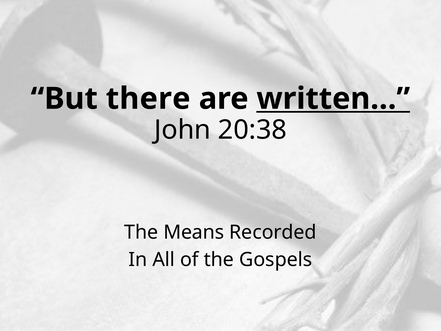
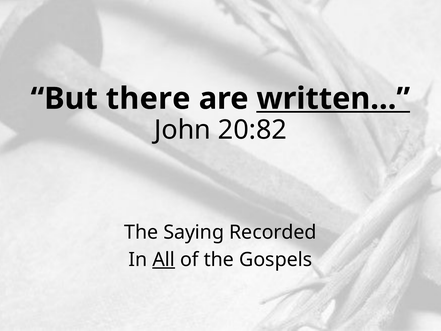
20:38: 20:38 -> 20:82
Means: Means -> Saying
All underline: none -> present
